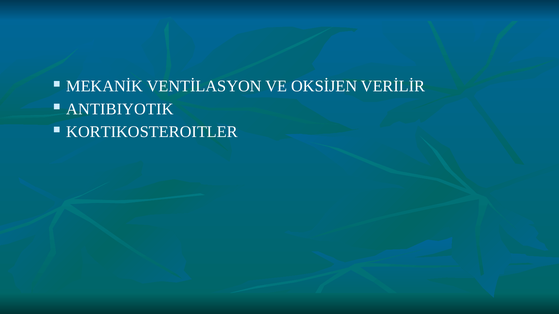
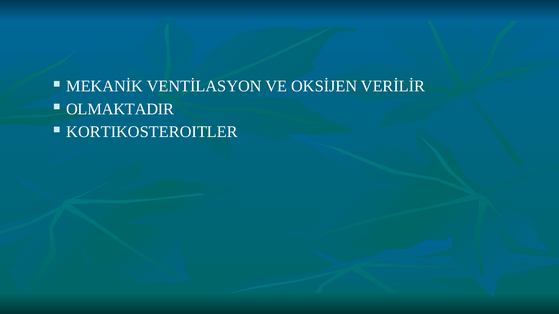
ANTIBIYOTIK: ANTIBIYOTIK -> OLMAKTADIR
